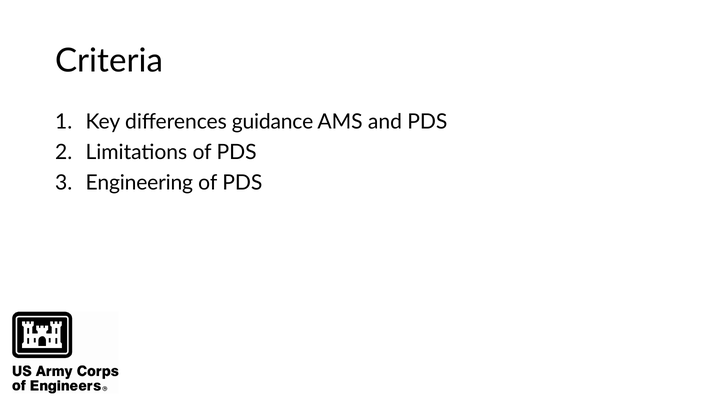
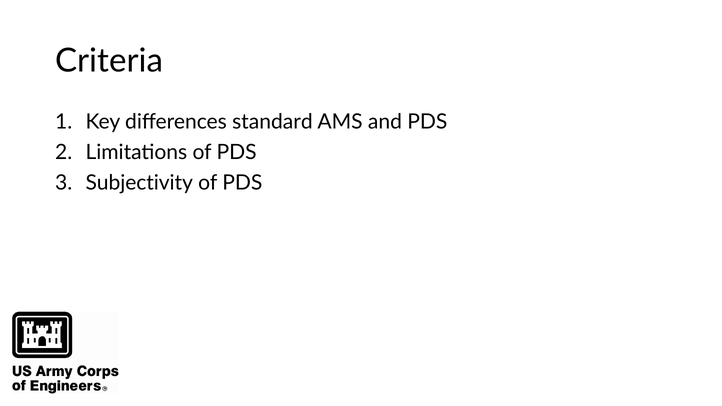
guidance: guidance -> standard
Engineering: Engineering -> Subjectivity
